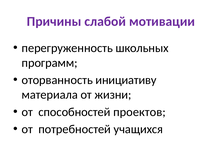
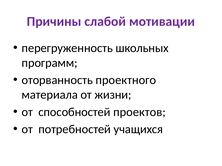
инициативу: инициативу -> проектного
